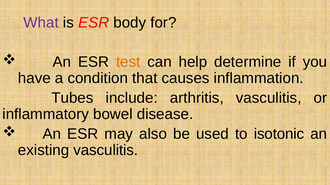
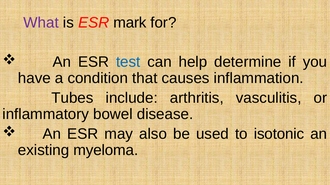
body: body -> mark
test colour: orange -> blue
existing vasculitis: vasculitis -> myeloma
